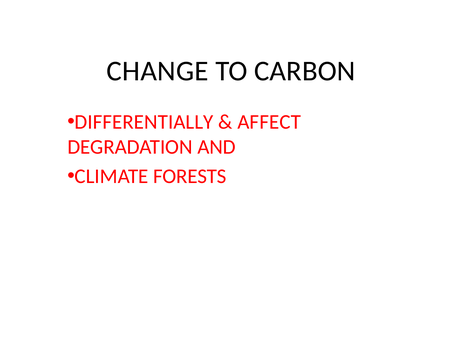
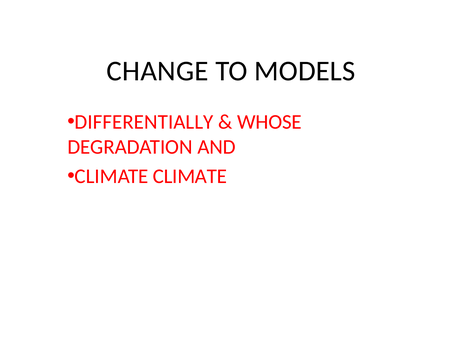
CARBON: CARBON -> MODELS
AFFECT: AFFECT -> WHOSE
CLIMATE FORESTS: FORESTS -> CLIMATE
